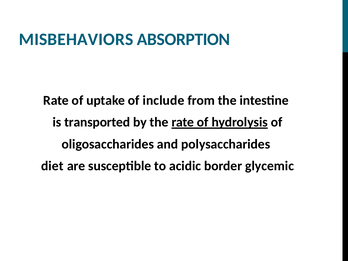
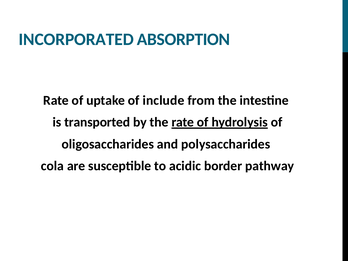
MISBEHAVIORS: MISBEHAVIORS -> INCORPORATED
diet: diet -> cola
glycemic: glycemic -> pathway
